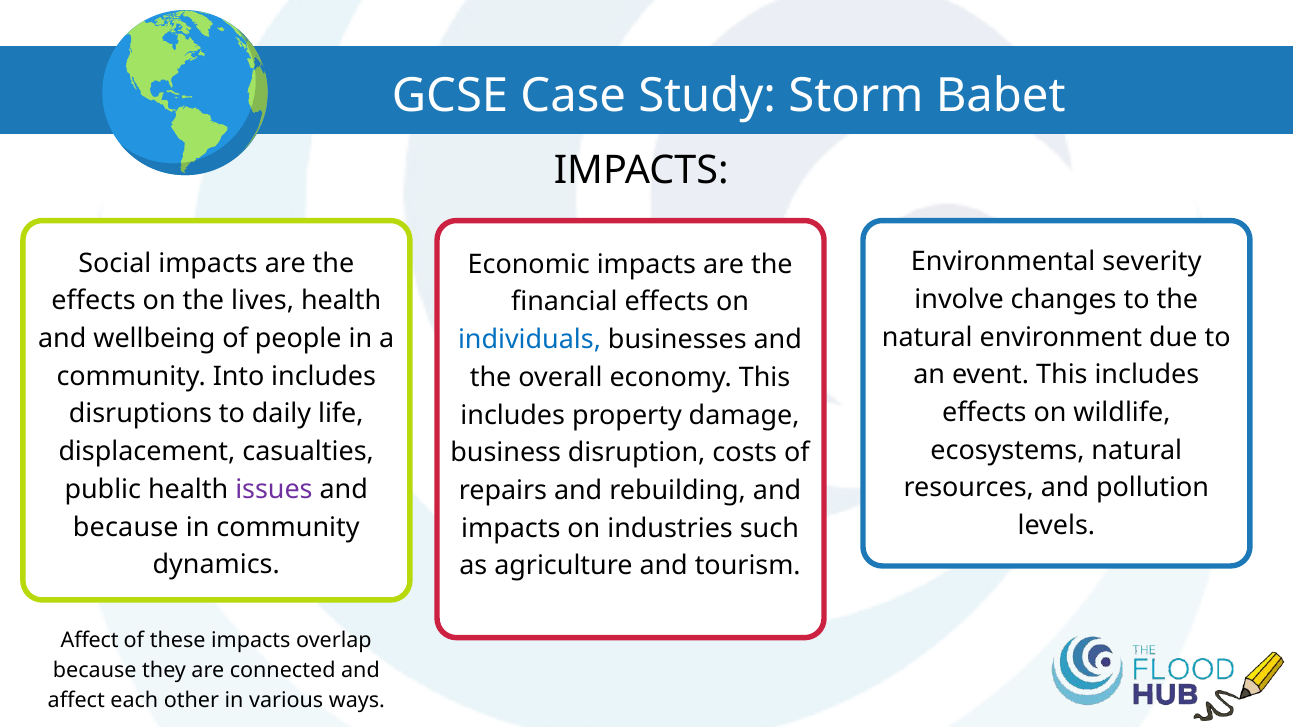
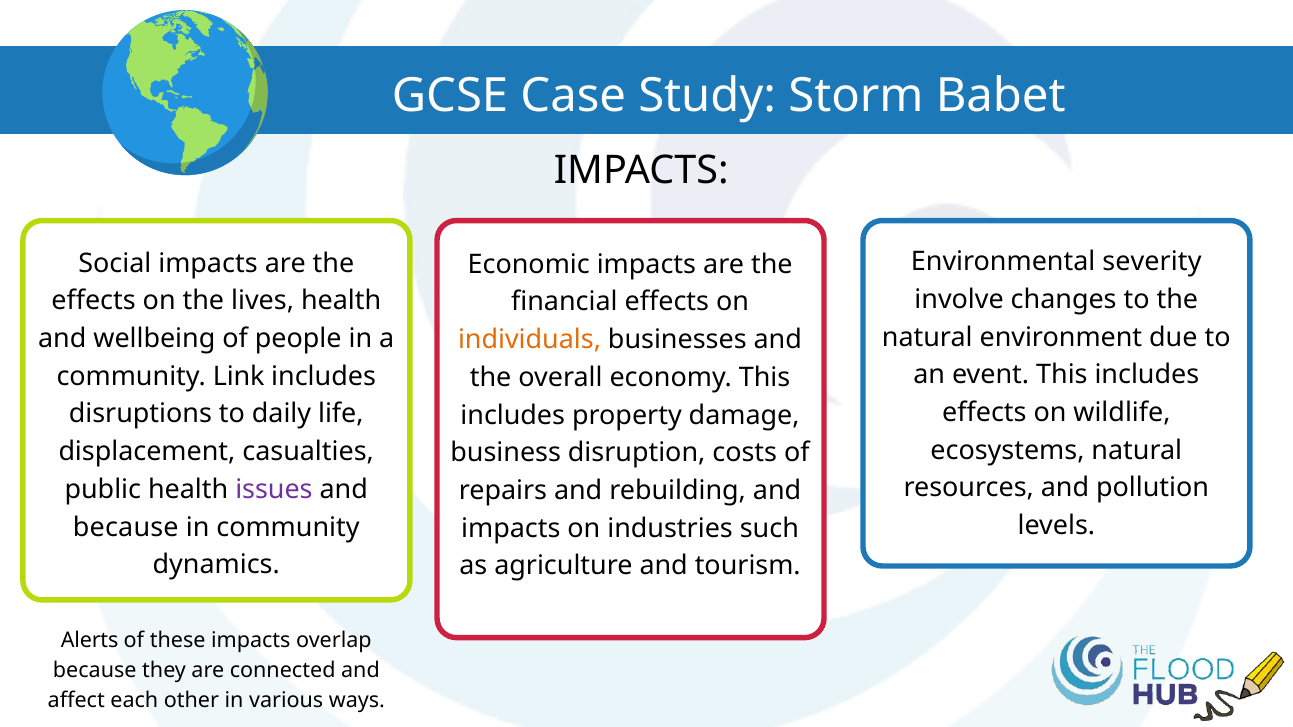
individuals colour: blue -> orange
Into: Into -> Link
Affect at (90, 641): Affect -> Alerts
